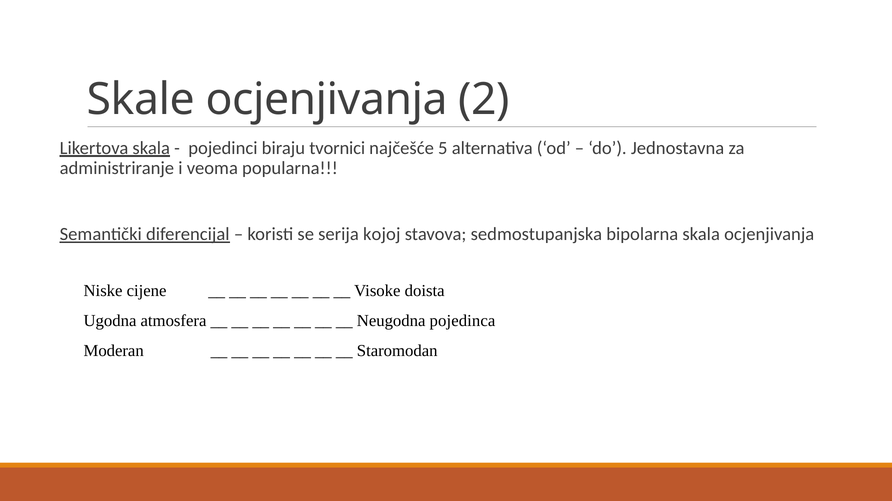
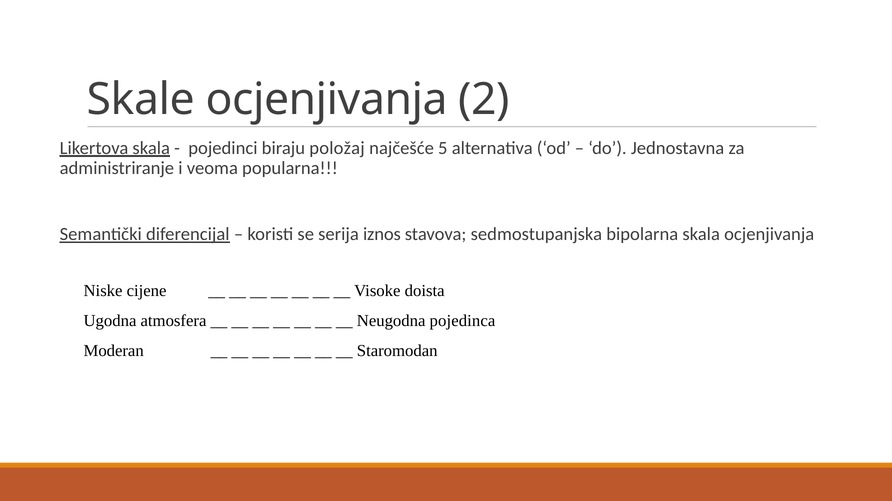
tvornici: tvornici -> položaj
kojoj: kojoj -> iznos
